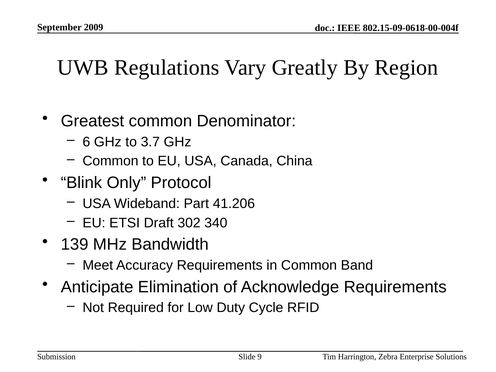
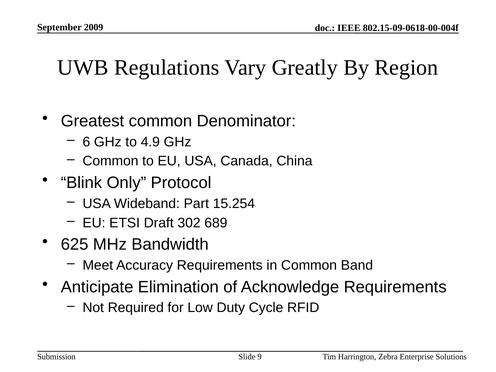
3.7: 3.7 -> 4.9
41.206: 41.206 -> 15.254
340: 340 -> 689
139: 139 -> 625
